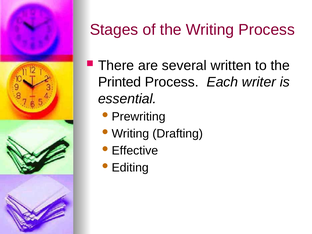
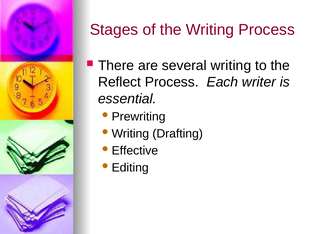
several written: written -> writing
Printed: Printed -> Reflect
